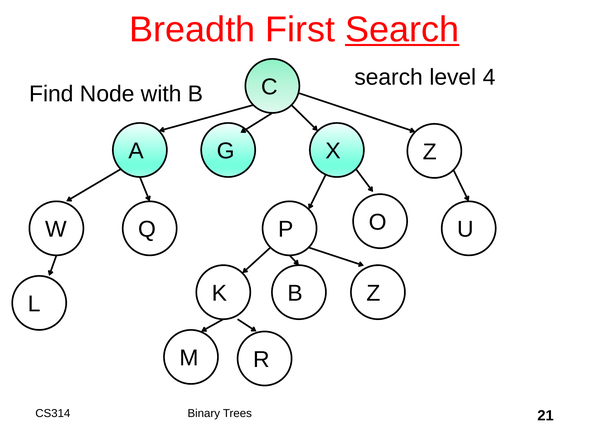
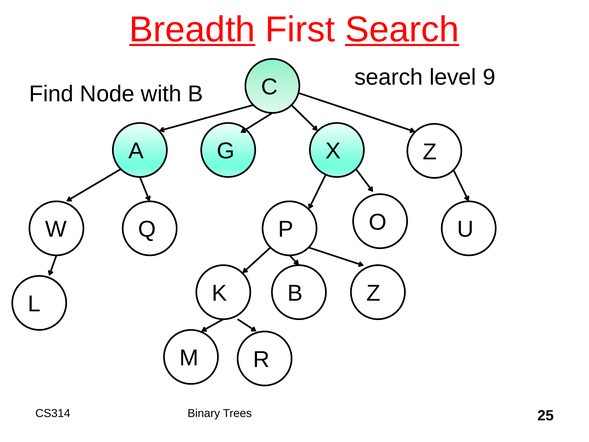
Breadth underline: none -> present
4: 4 -> 9
21: 21 -> 25
